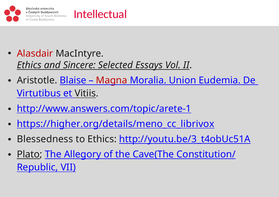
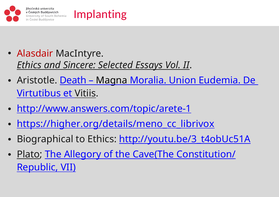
Intellectual: Intellectual -> Implanting
Blaise: Blaise -> Death
Magna colour: red -> black
Blessedness: Blessedness -> Biographical
